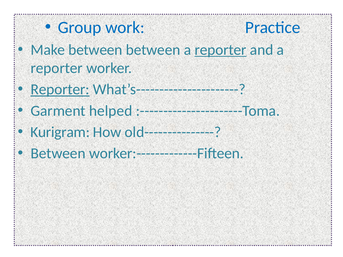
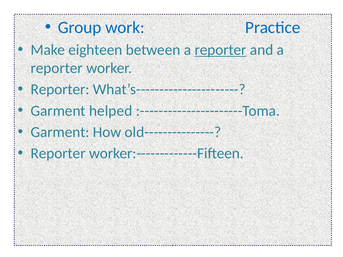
Make between: between -> eighteen
Reporter at (60, 89) underline: present -> none
Kurigram at (60, 132): Kurigram -> Garment
Between at (58, 154): Between -> Reporter
